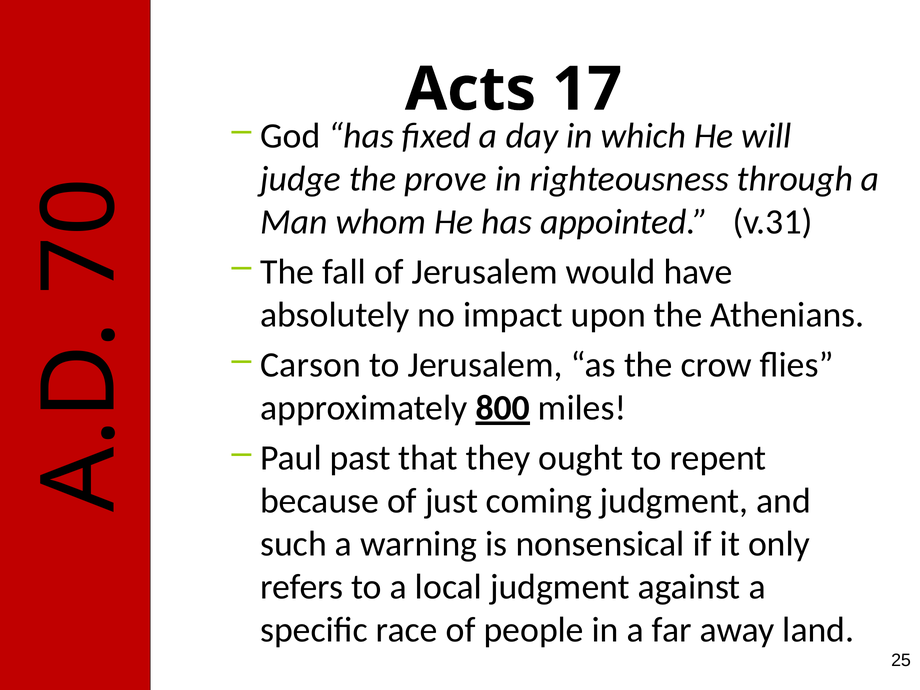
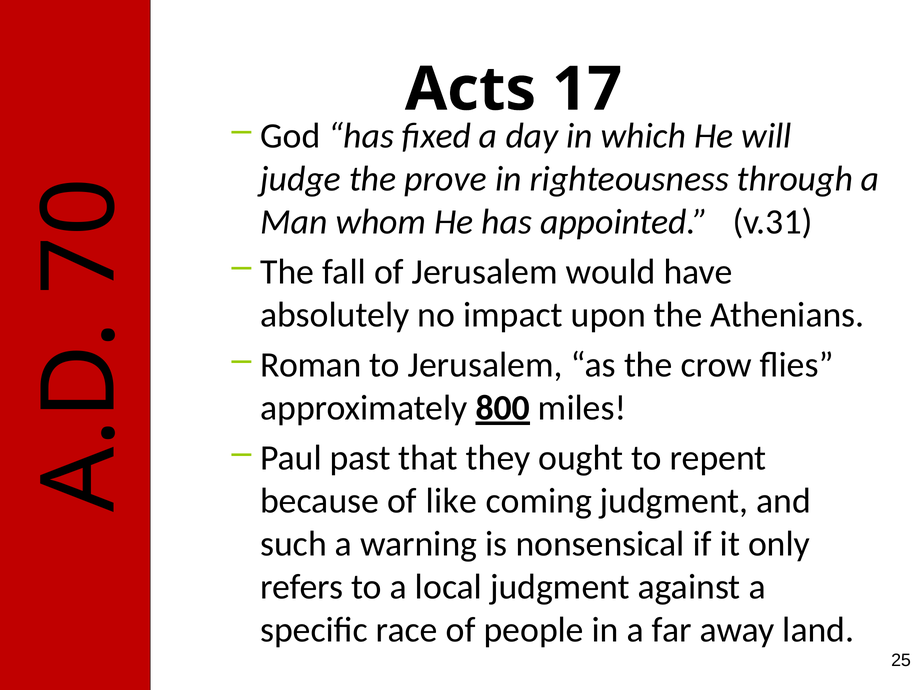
Carson: Carson -> Roman
just: just -> like
